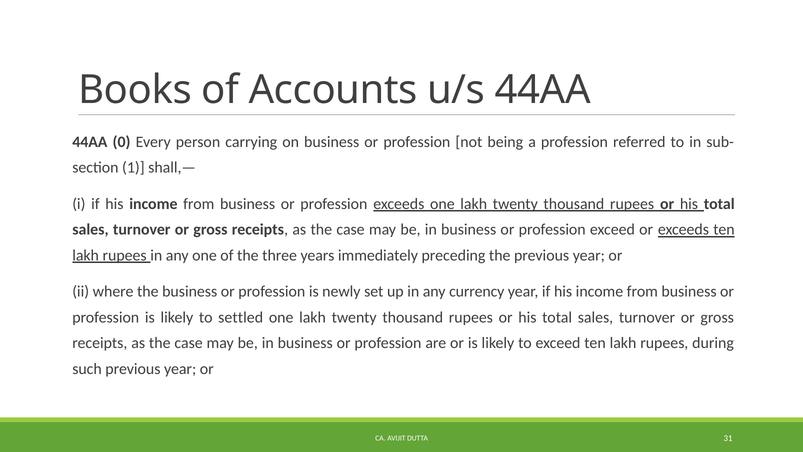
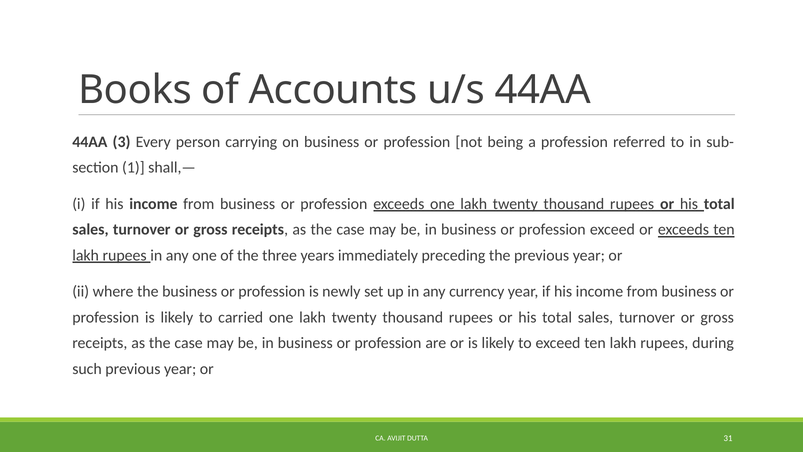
0: 0 -> 3
settled: settled -> carried
